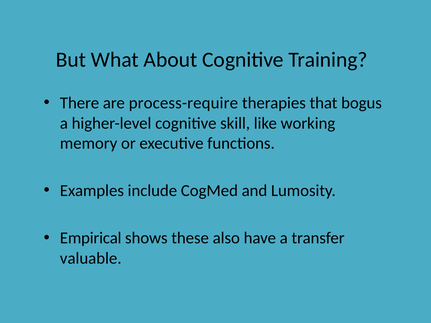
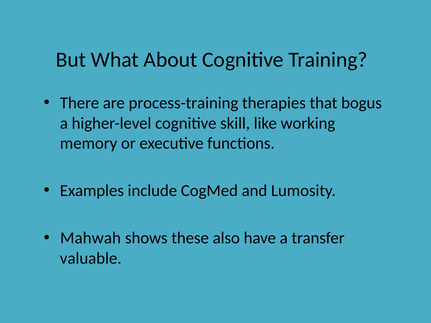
process-require: process-require -> process-training
Empirical: Empirical -> Mahwah
